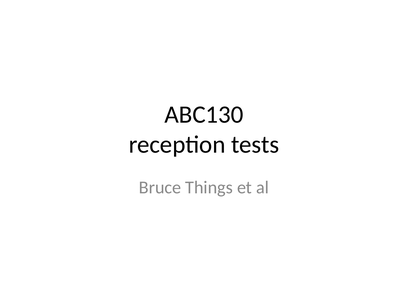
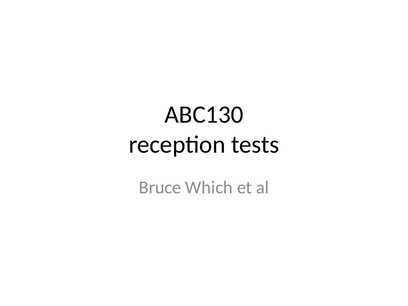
Things: Things -> Which
